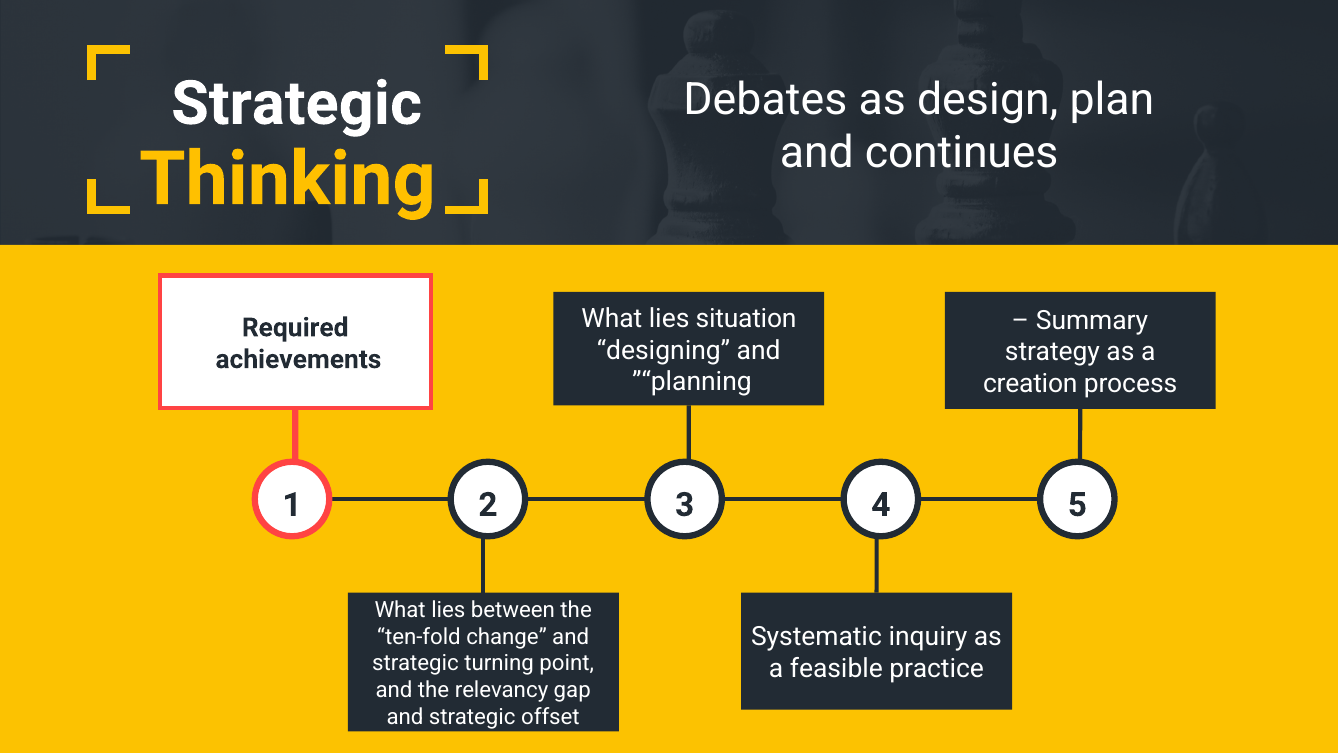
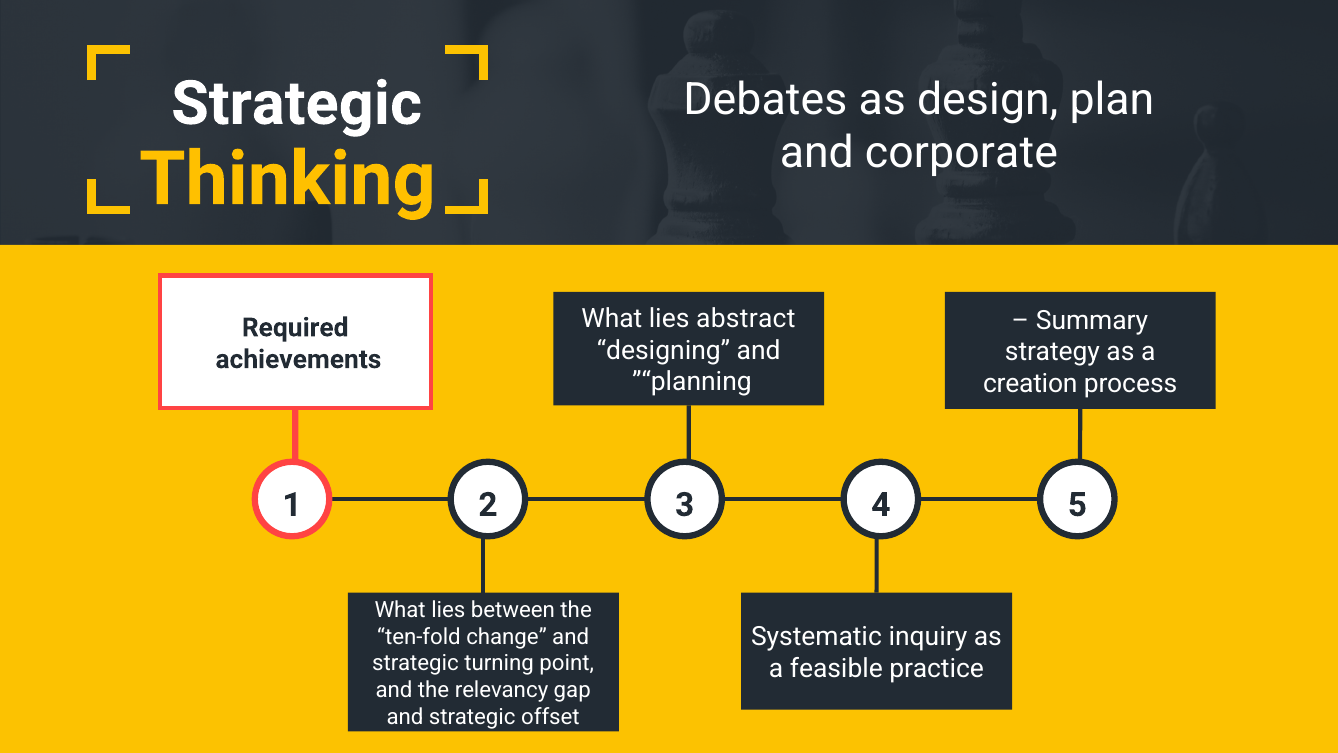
continues: continues -> corporate
situation: situation -> abstract
